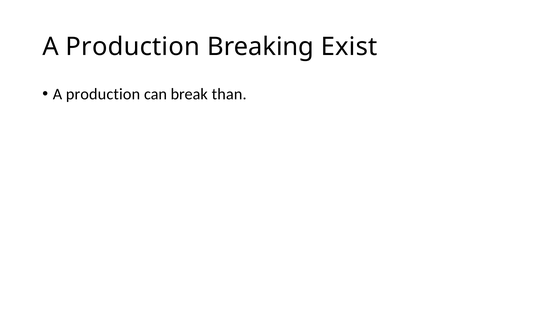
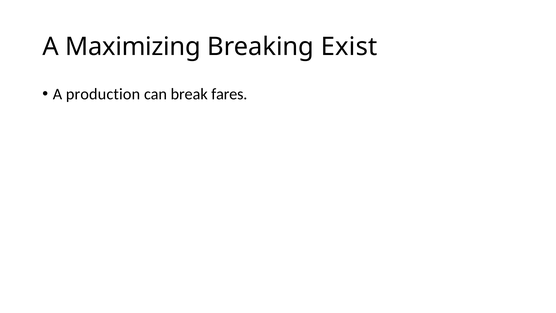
Production at (133, 47): Production -> Maximizing
than: than -> fares
